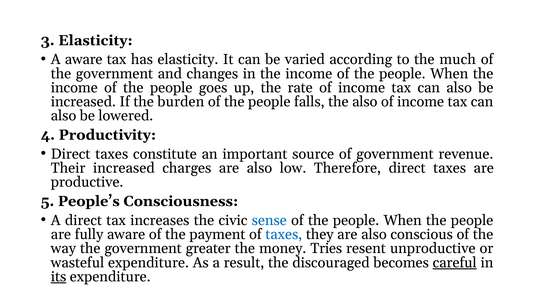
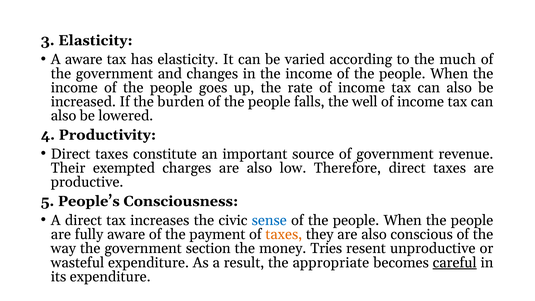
the also: also -> well
Their increased: increased -> exempted
taxes at (284, 234) colour: blue -> orange
greater: greater -> section
discouraged: discouraged -> appropriate
its underline: present -> none
